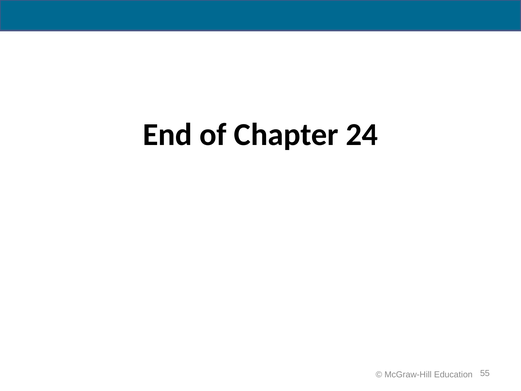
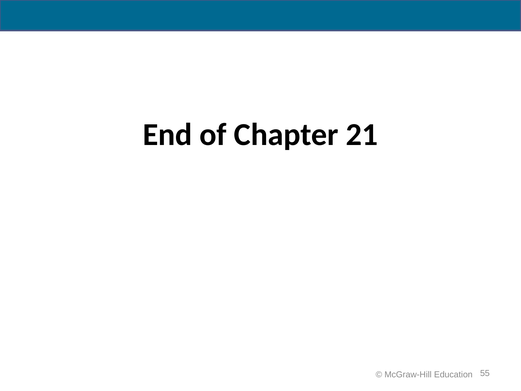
24: 24 -> 21
